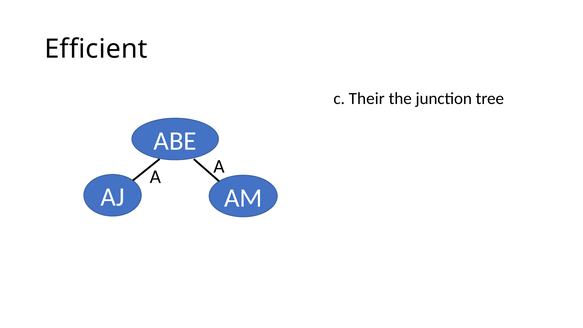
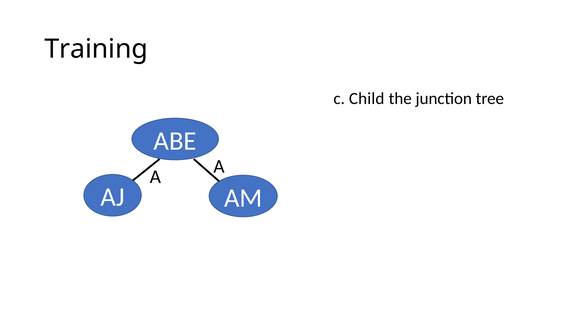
Efficient: Efficient -> Training
Their: Their -> Child
